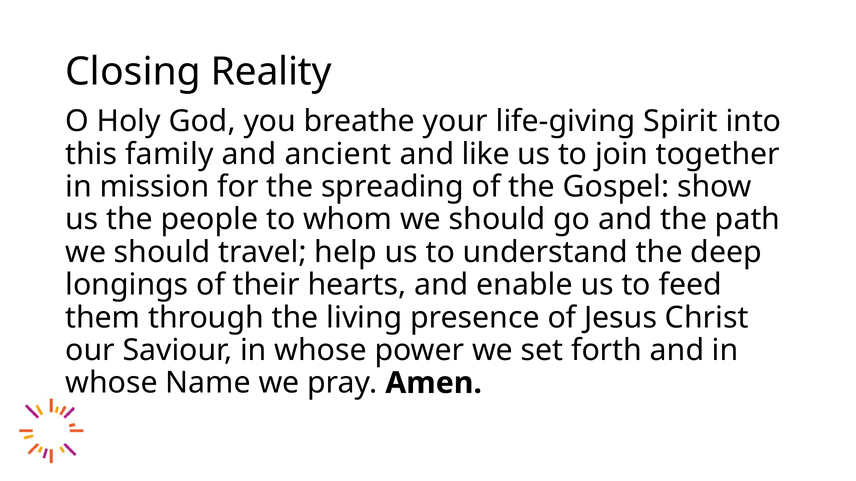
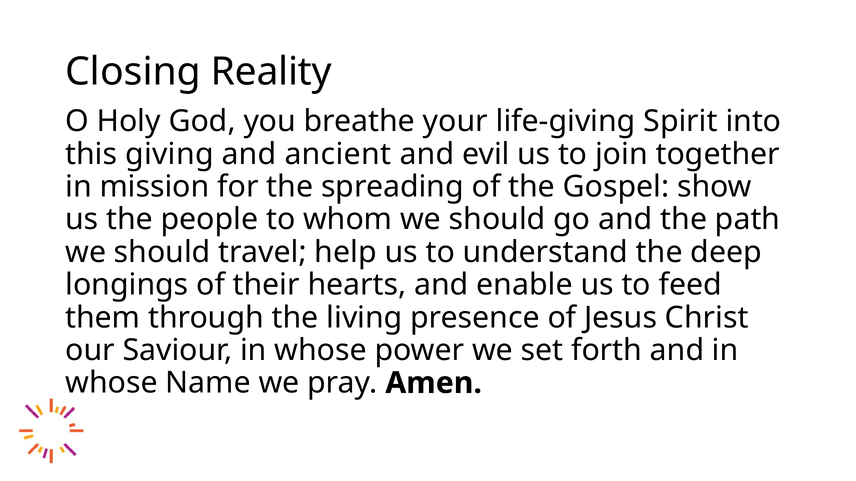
family: family -> giving
like: like -> evil
